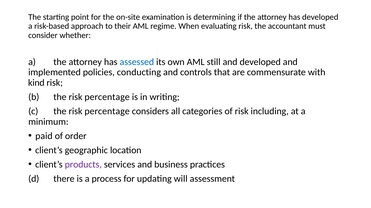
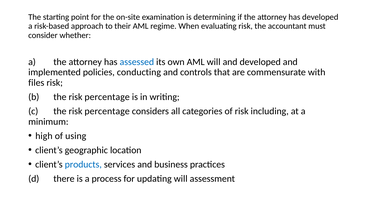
AML still: still -> will
kind: kind -> files
paid: paid -> high
order: order -> using
products colour: purple -> blue
